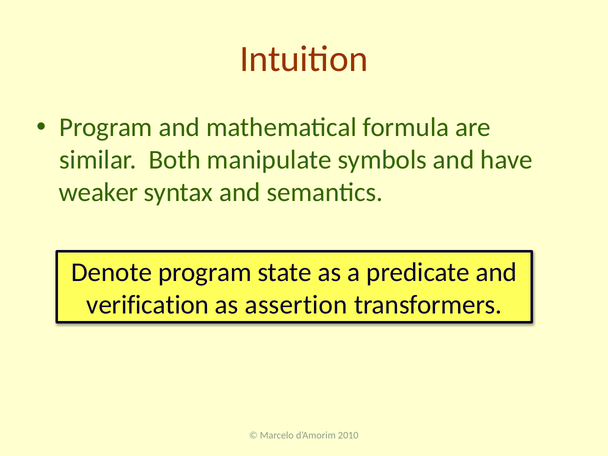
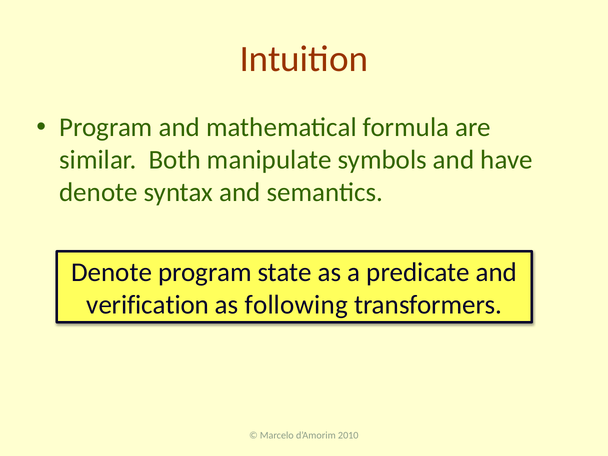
weaker at (99, 192): weaker -> denote
assertion: assertion -> following
